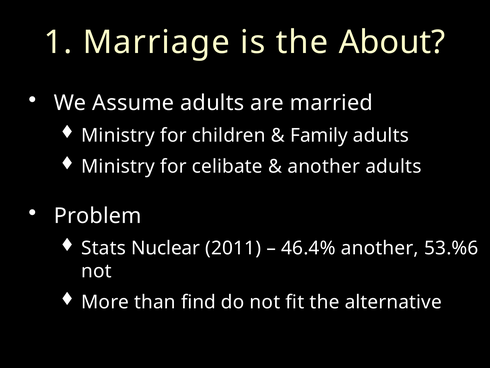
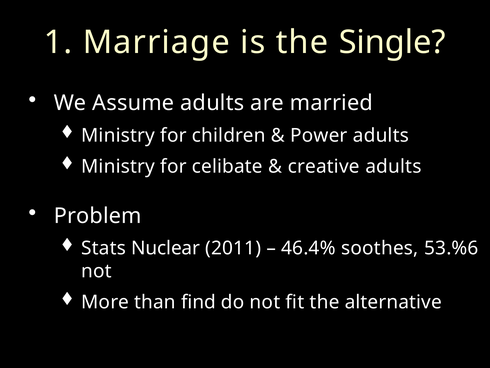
About: About -> Single
Family: Family -> Power
another at (324, 166): another -> creative
46.4% another: another -> soothes
